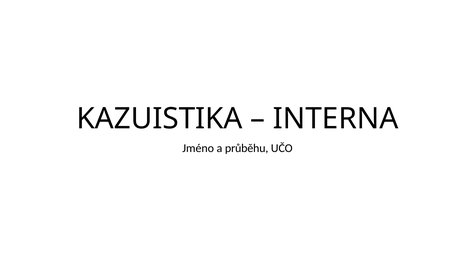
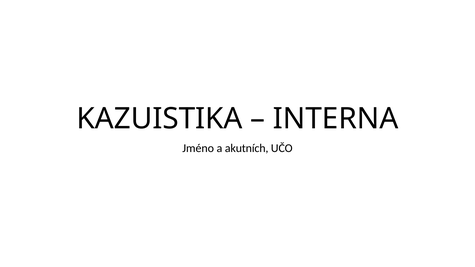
průběhu: průběhu -> akutních
